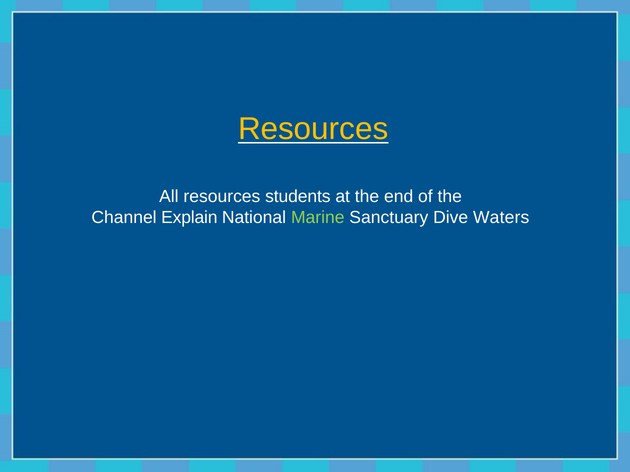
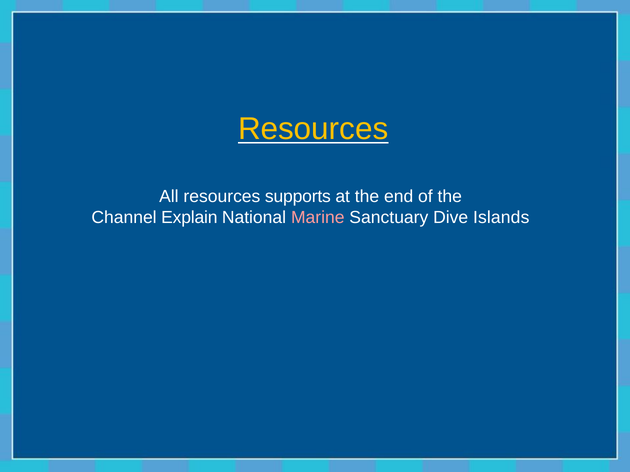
students: students -> supports
Marine colour: light green -> pink
Waters: Waters -> Islands
